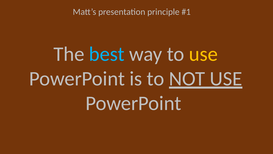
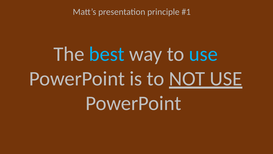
use at (203, 54) colour: yellow -> light blue
